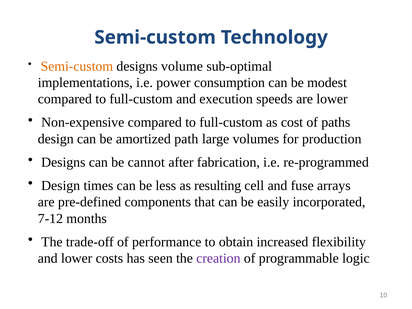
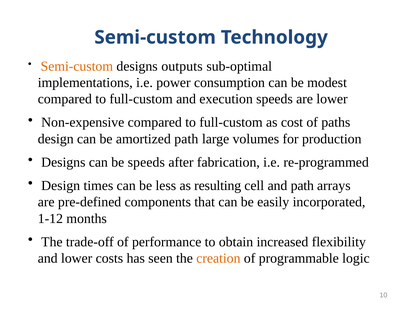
volume: volume -> outputs
be cannot: cannot -> speeds
and fuse: fuse -> path
7-12: 7-12 -> 1-12
creation colour: purple -> orange
